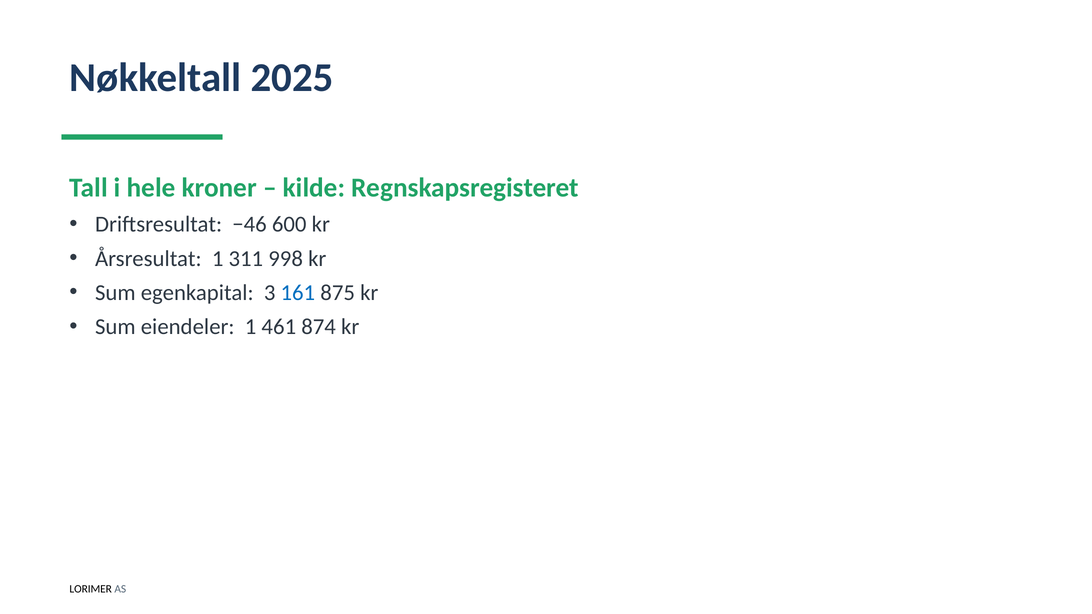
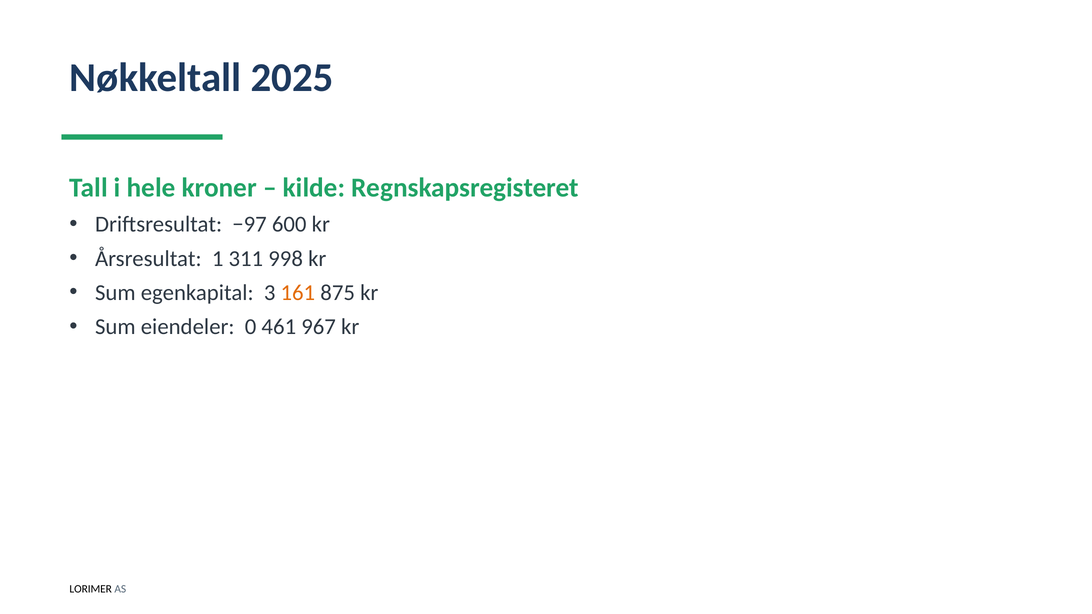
−46: −46 -> −97
161 colour: blue -> orange
eiendeler 1: 1 -> 0
874: 874 -> 967
